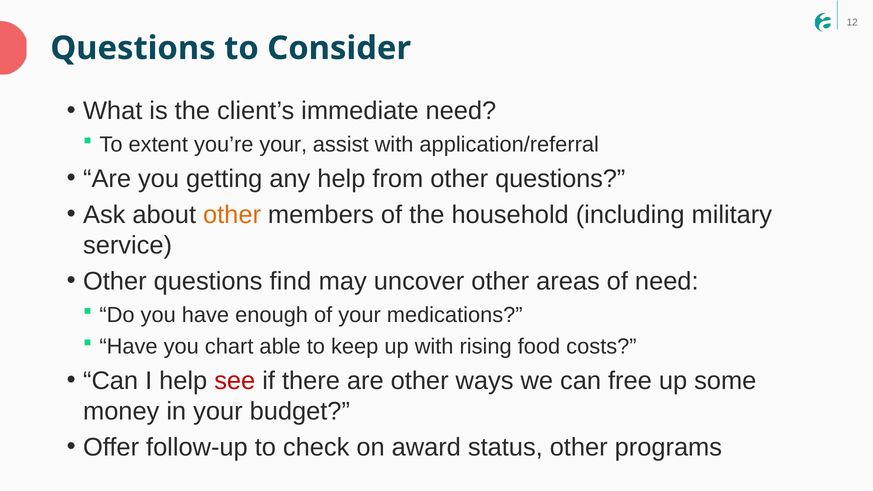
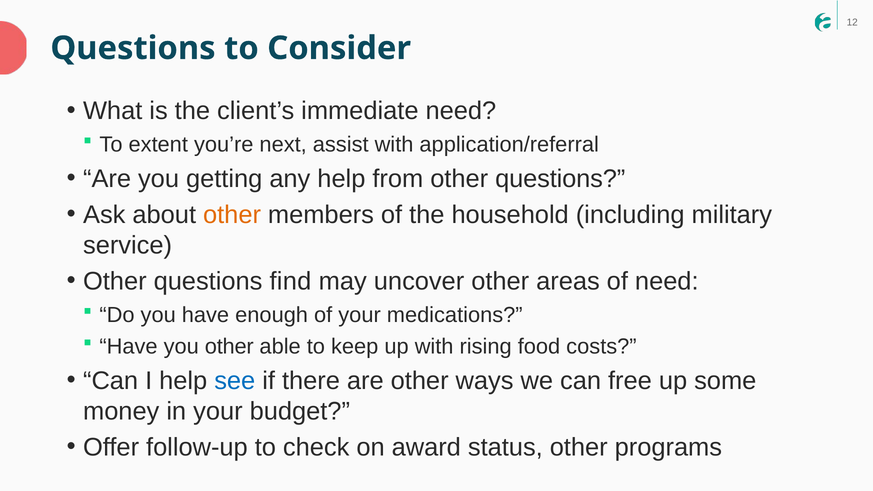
you’re your: your -> next
you chart: chart -> other
see colour: red -> blue
